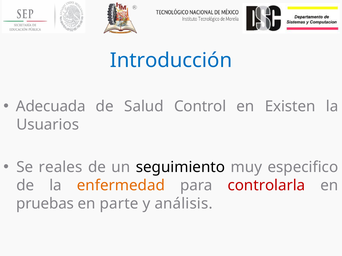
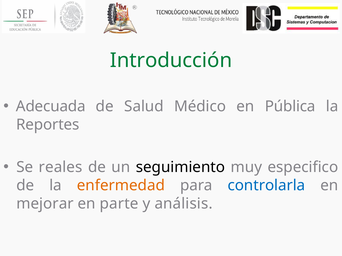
Introducción colour: blue -> green
Control: Control -> Médico
Existen: Existen -> Pública
Usuarios: Usuarios -> Reportes
controlarla colour: red -> blue
pruebas: pruebas -> mejorar
